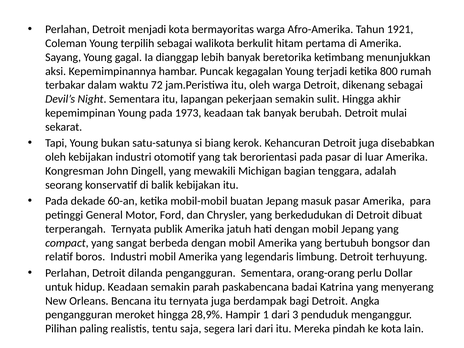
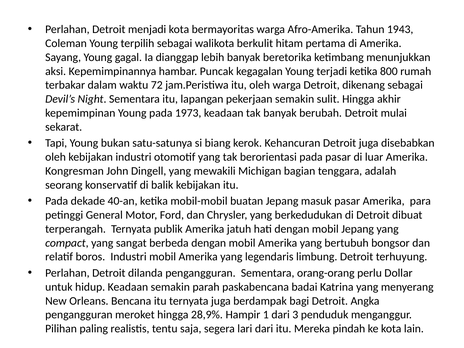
1921: 1921 -> 1943
60-an: 60-an -> 40-an
